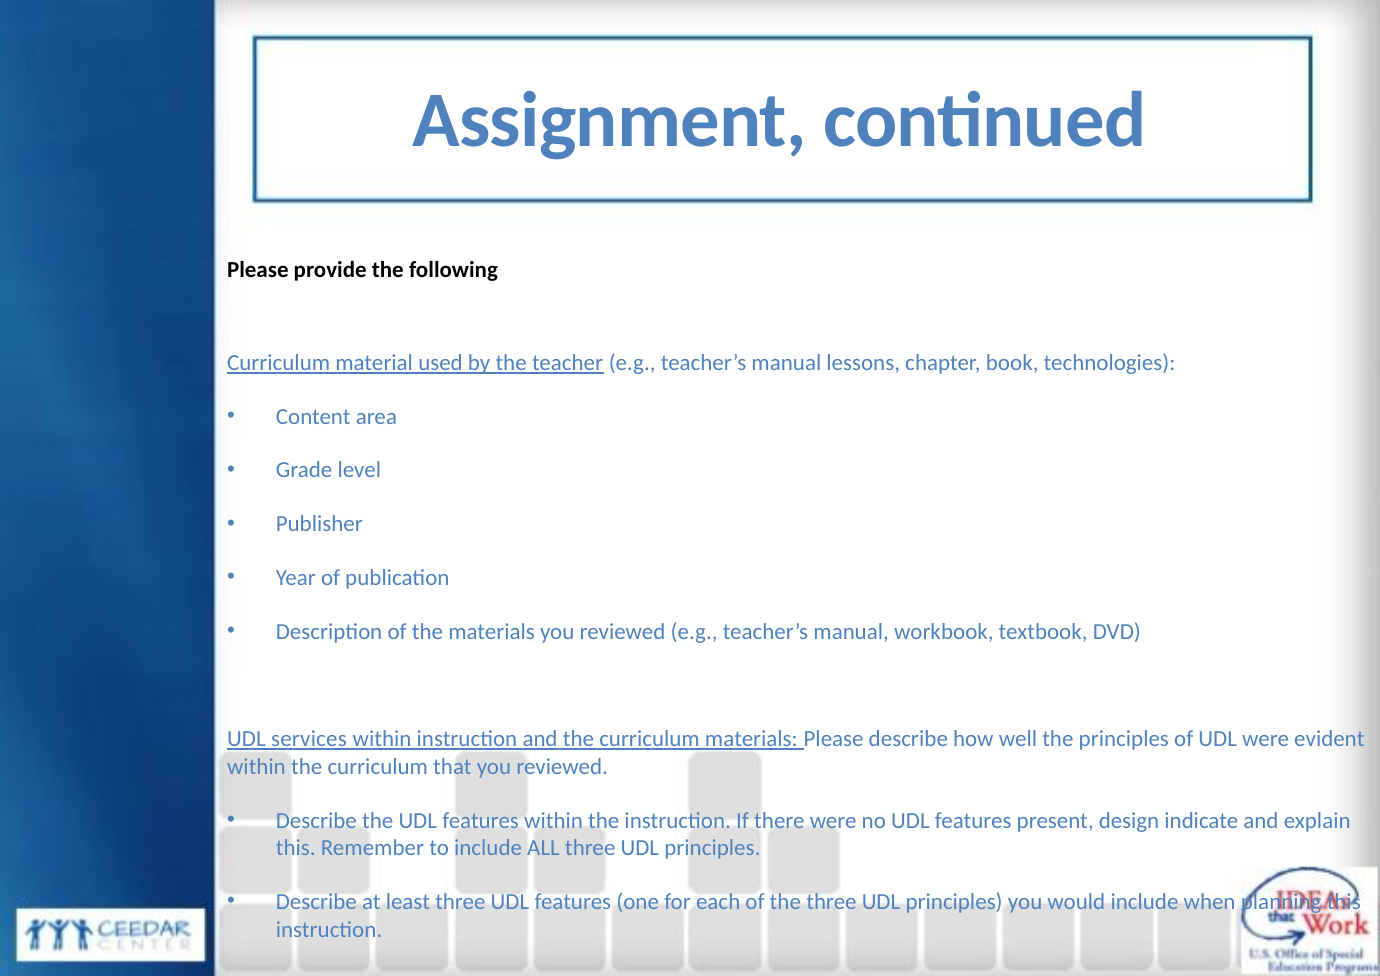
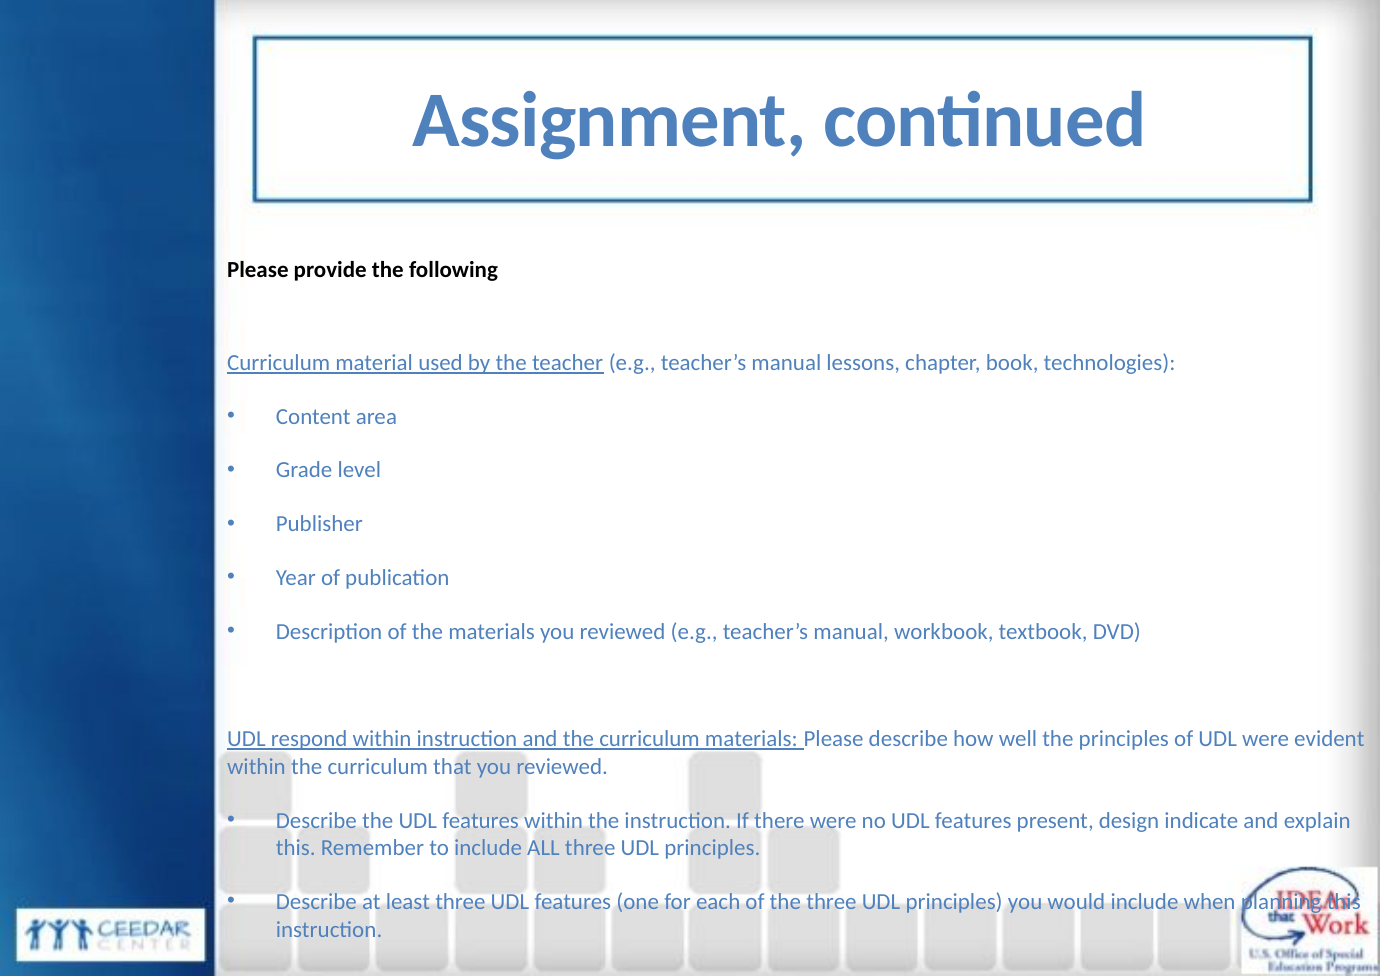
services: services -> respond
